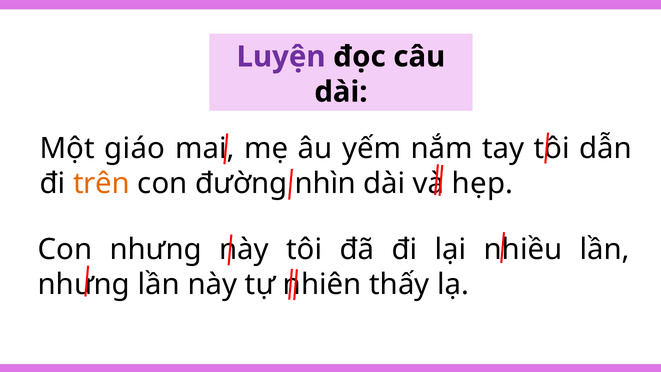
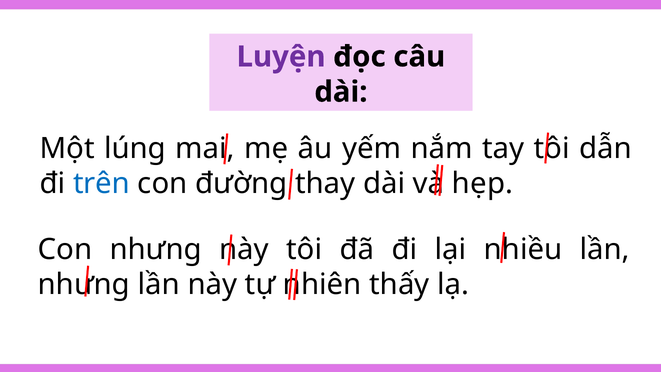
giáo: giáo -> lúng
trên colour: orange -> blue
nhìn: nhìn -> thay
